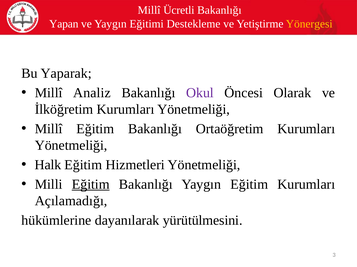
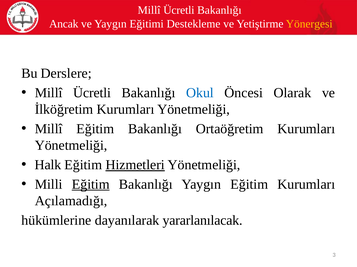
Yapan: Yapan -> Ancak
Yaparak: Yaparak -> Derslere
Analiz at (92, 93): Analiz -> Ücretli
Okul colour: purple -> blue
Hizmetleri underline: none -> present
yürütülmesini: yürütülmesini -> yararlanılacak
